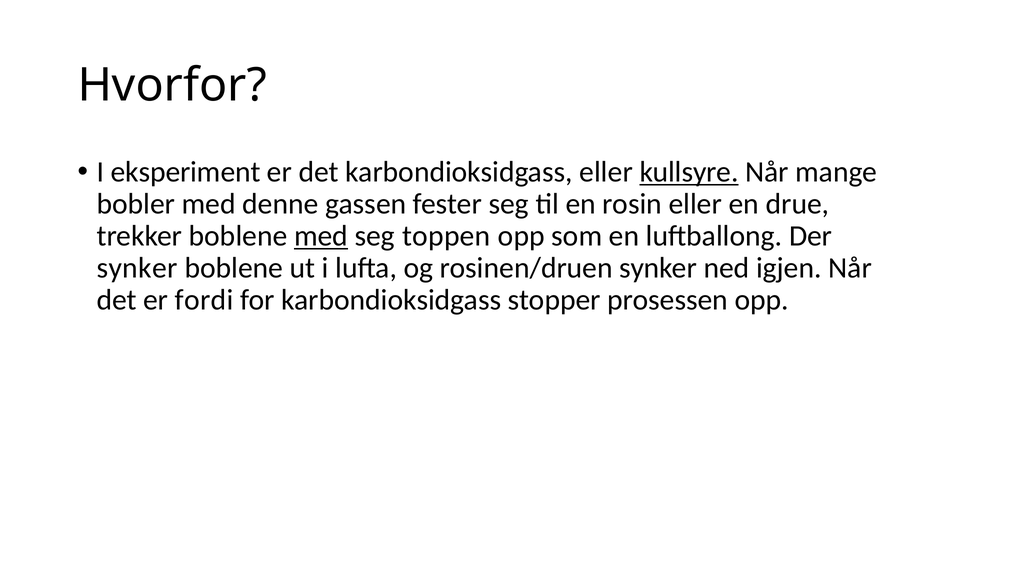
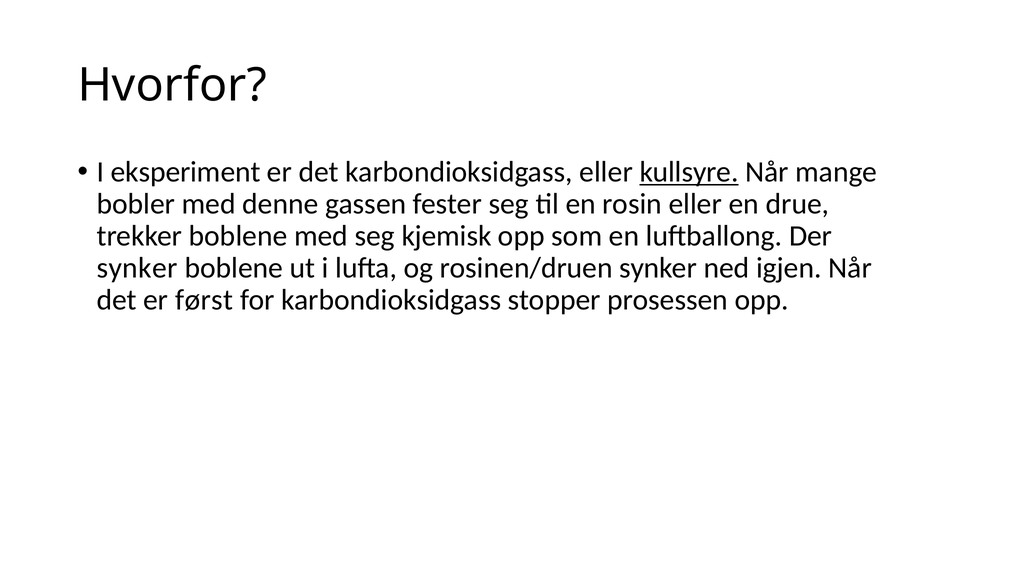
med at (321, 236) underline: present -> none
toppen: toppen -> kjemisk
fordi: fordi -> først
